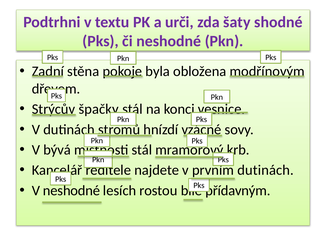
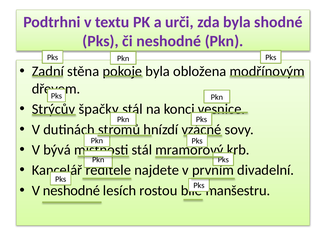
zda šaty: šaty -> byla
dutinách at (266, 170): dutinách -> divadelní
přídavným: přídavným -> manšestru
